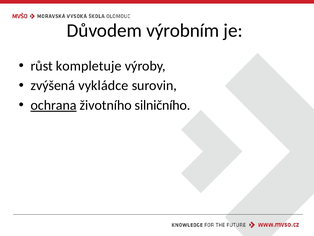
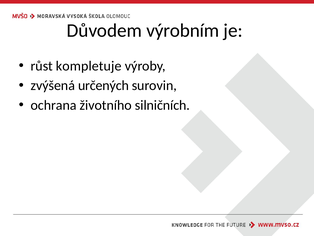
vykládce: vykládce -> určených
ochrana underline: present -> none
silničního: silničního -> silničních
